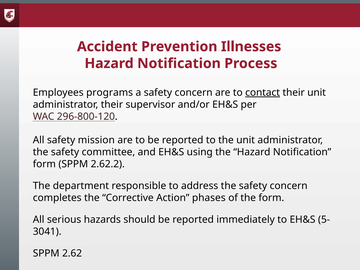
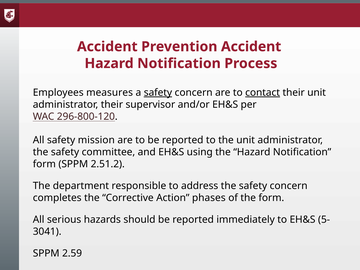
Prevention Illnesses: Illnesses -> Accident
programs: programs -> measures
safety at (158, 93) underline: none -> present
2.62.2: 2.62.2 -> 2.51.2
2.62: 2.62 -> 2.59
